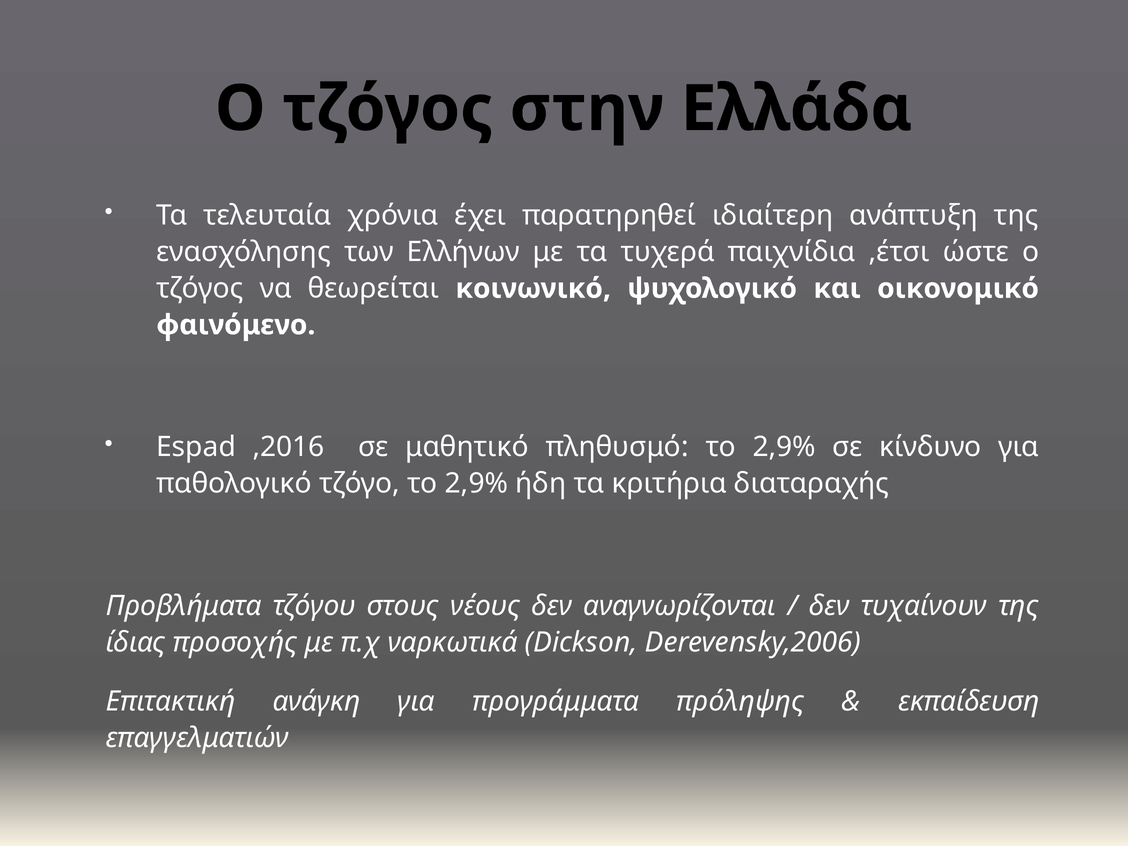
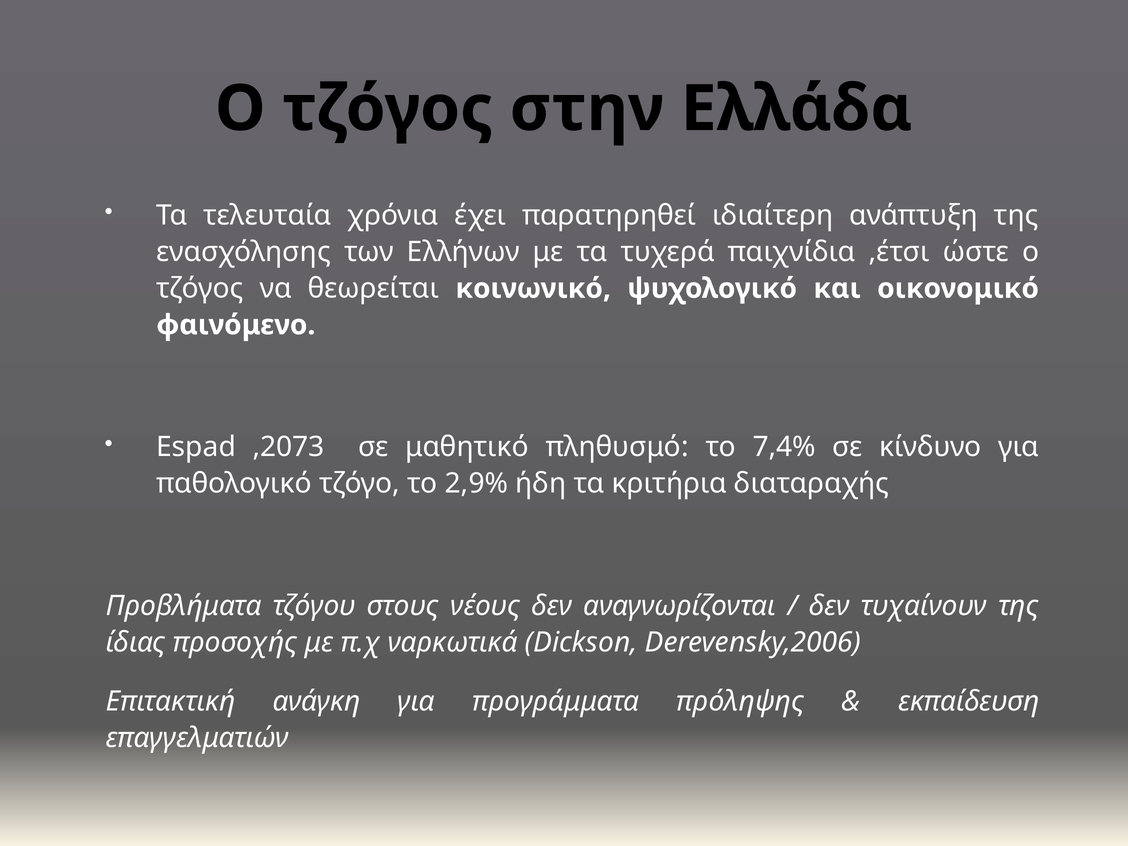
,2016: ,2016 -> ,2073
πληθυσμό το 2,9%: 2,9% -> 7,4%
